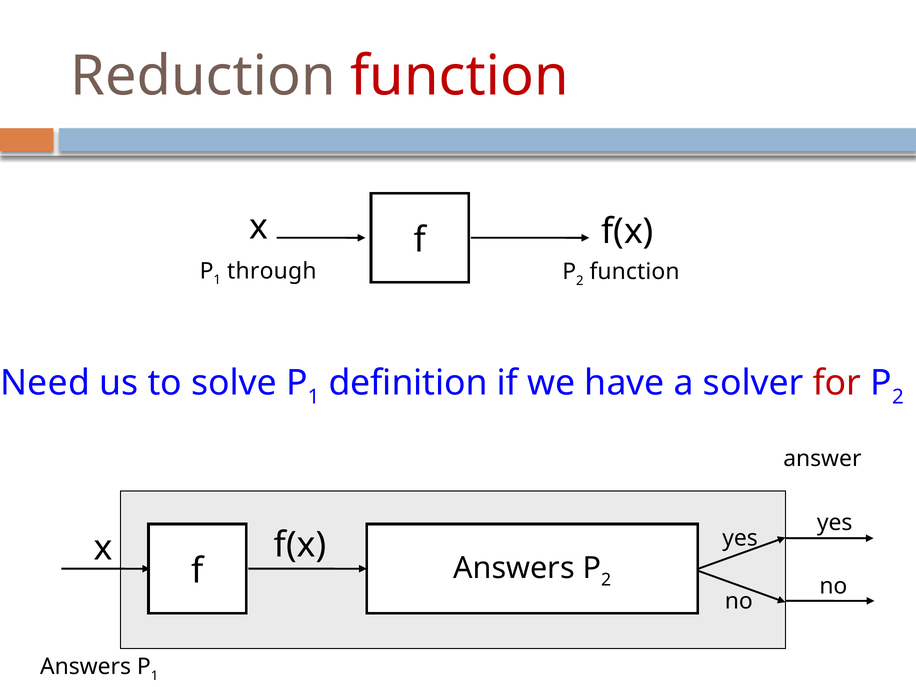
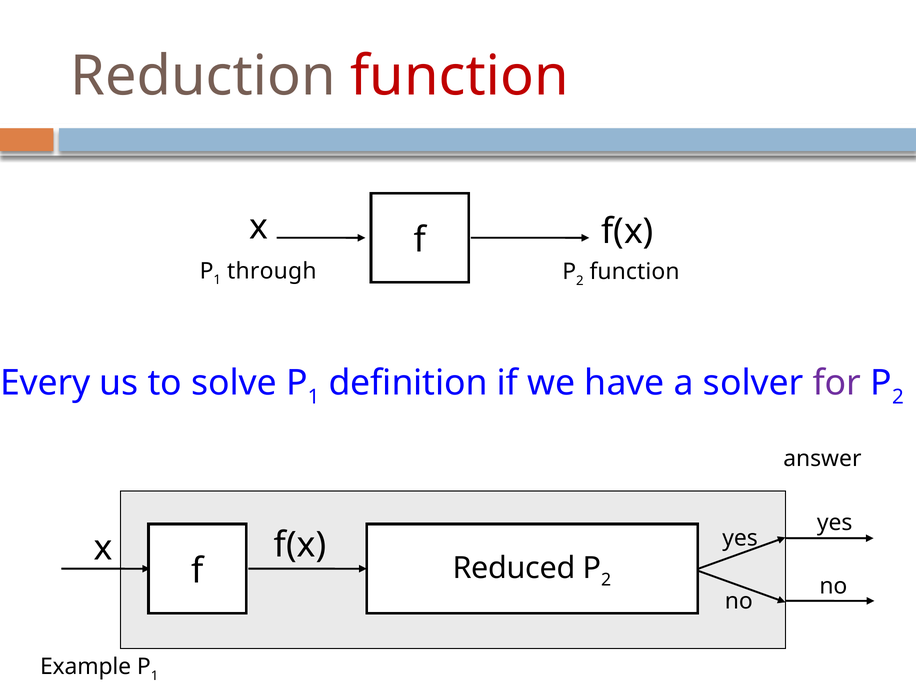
Need: Need -> Every
for colour: red -> purple
f Answers: Answers -> Reduced
Answers at (86, 667): Answers -> Example
